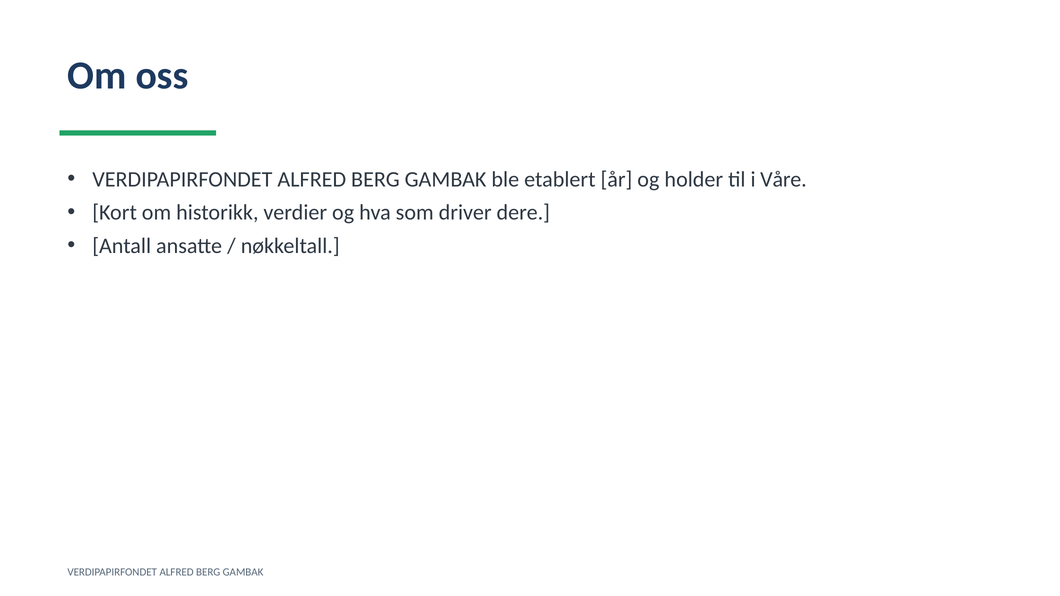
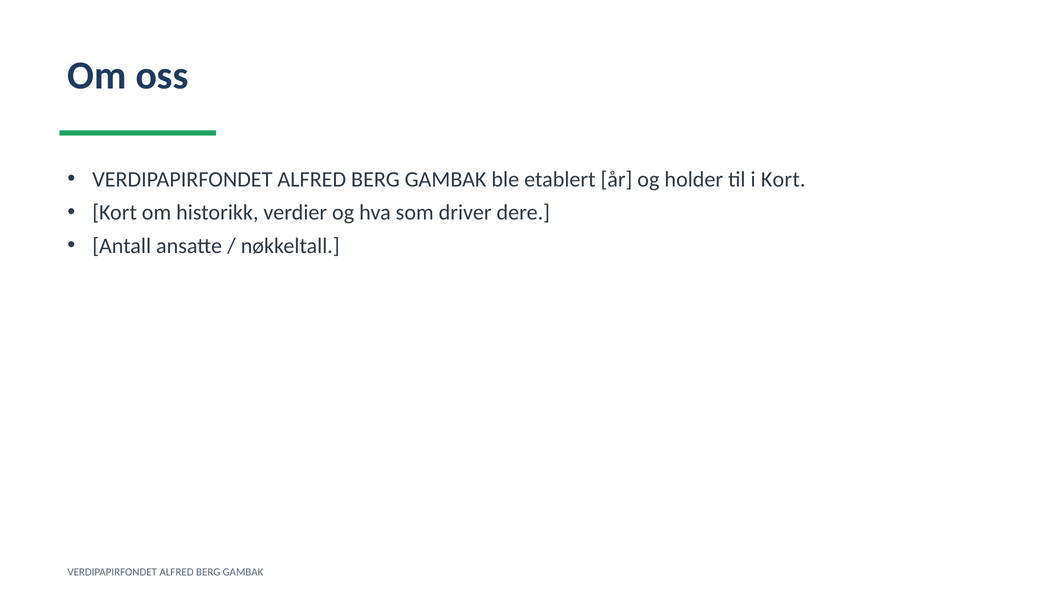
i Våre: Våre -> Kort
